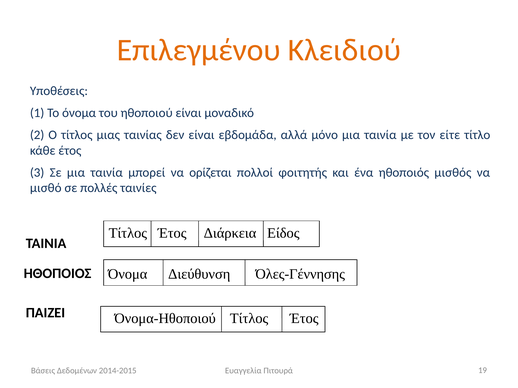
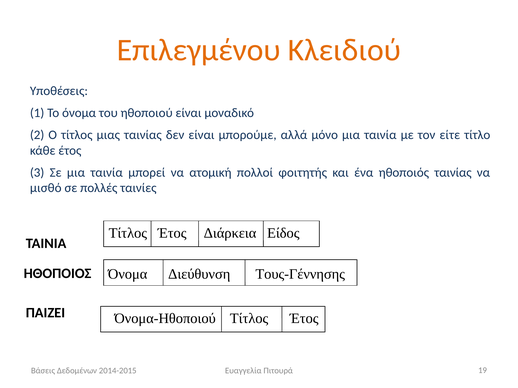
εβδομάδα: εβδομάδα -> μπορούμε
ορίζεται: ορίζεται -> ατομική
ηθοποιός μισθός: μισθός -> ταινίας
Όλες-Γέννησης: Όλες-Γέννησης -> Τους-Γέννησης
